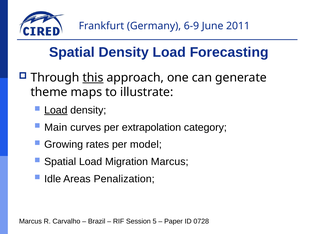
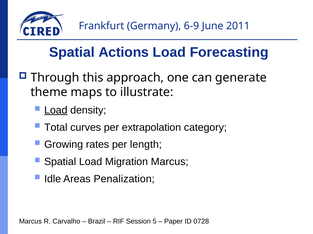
Spatial Density: Density -> Actions
this underline: present -> none
Main: Main -> Total
model: model -> length
